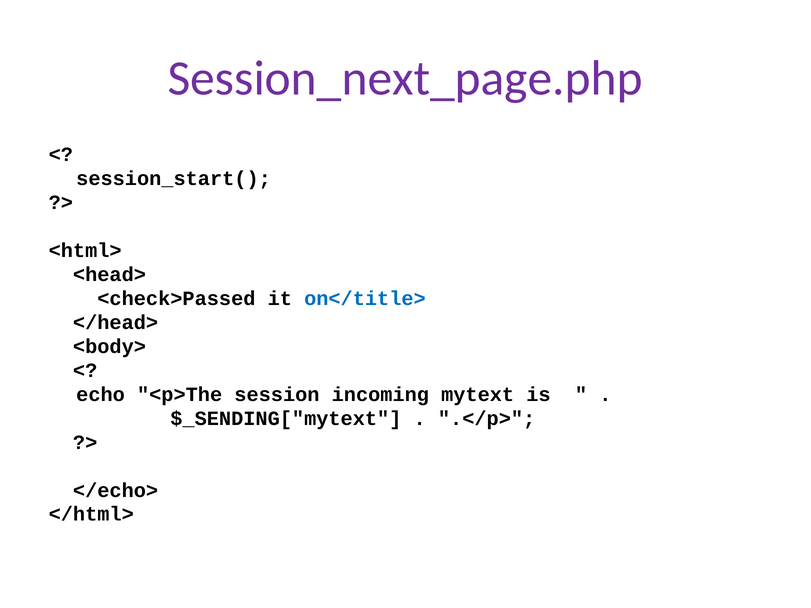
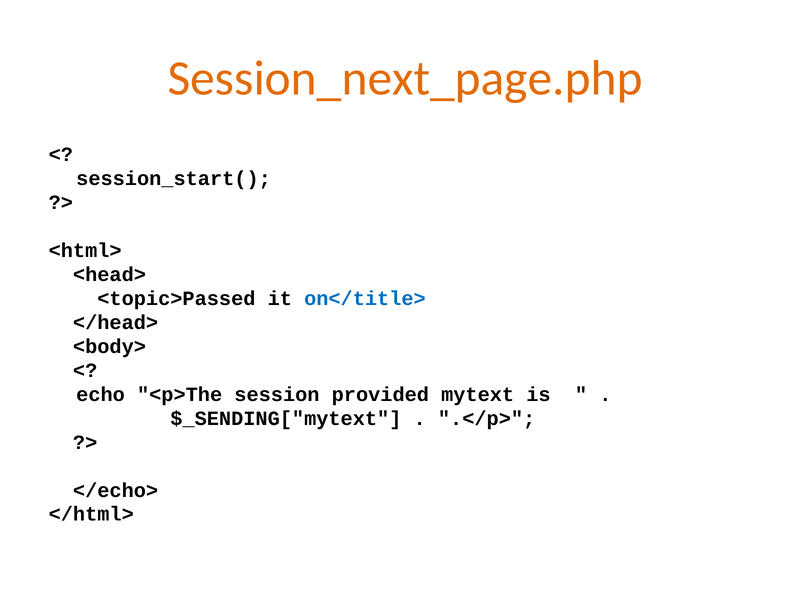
Session_next_page.php colour: purple -> orange
<check>Passed: <check>Passed -> <topic>Passed
incoming: incoming -> provided
